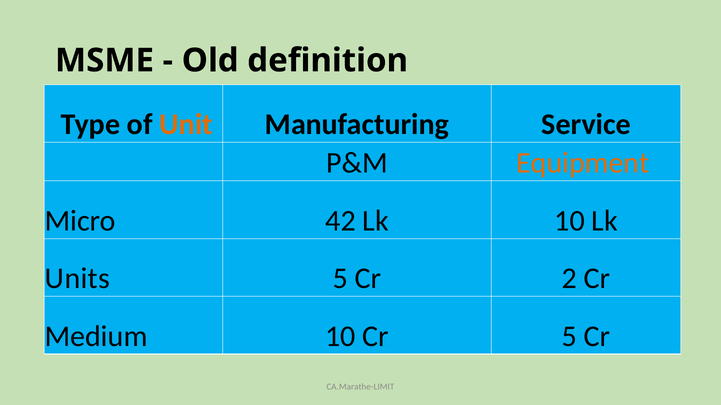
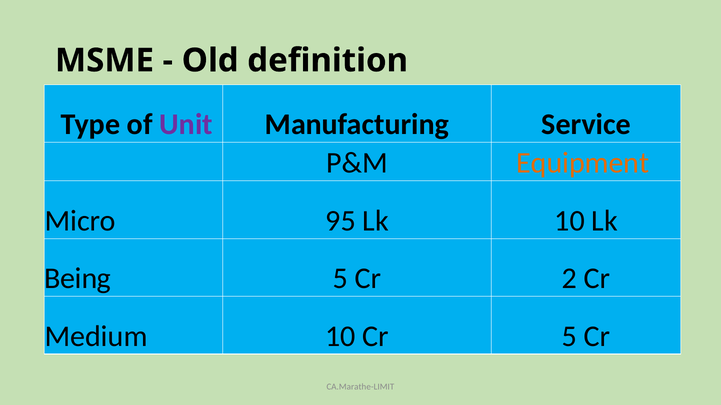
Unit colour: orange -> purple
42: 42 -> 95
Units: Units -> Being
